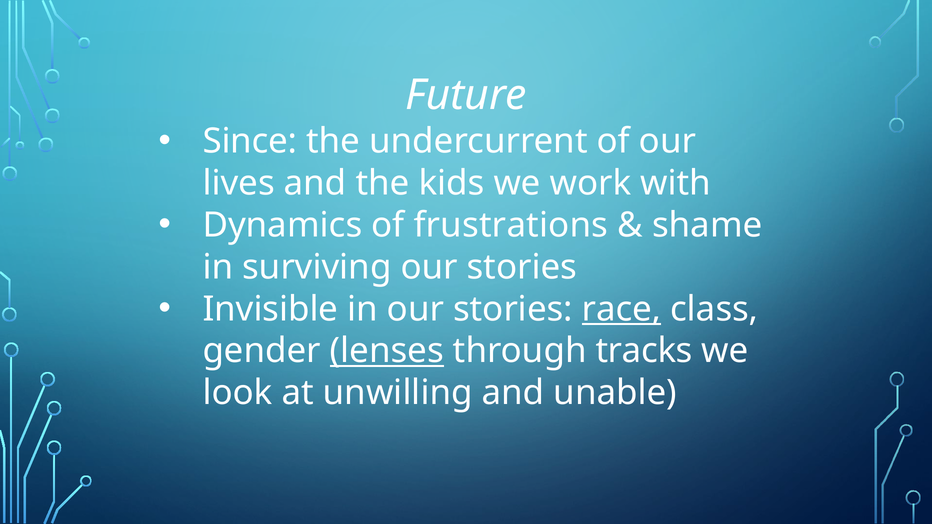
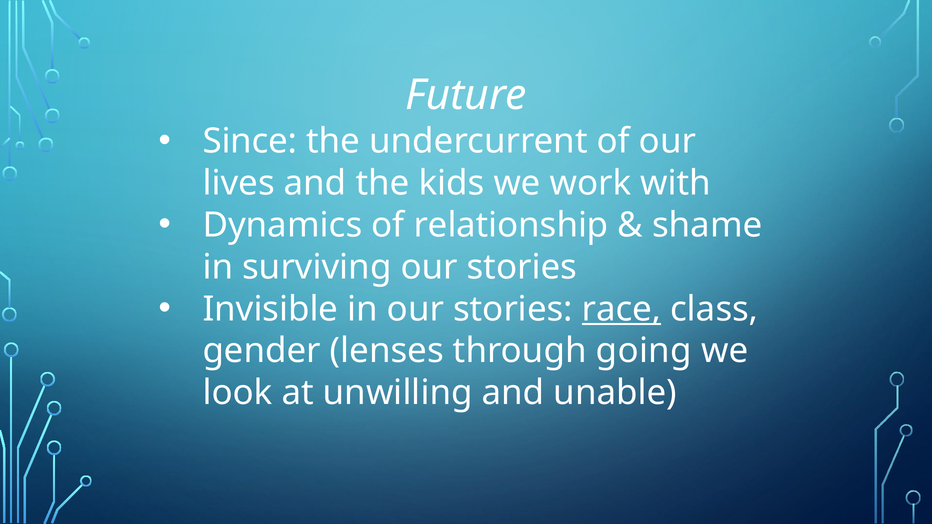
frustrations: frustrations -> relationship
lenses underline: present -> none
tracks: tracks -> going
